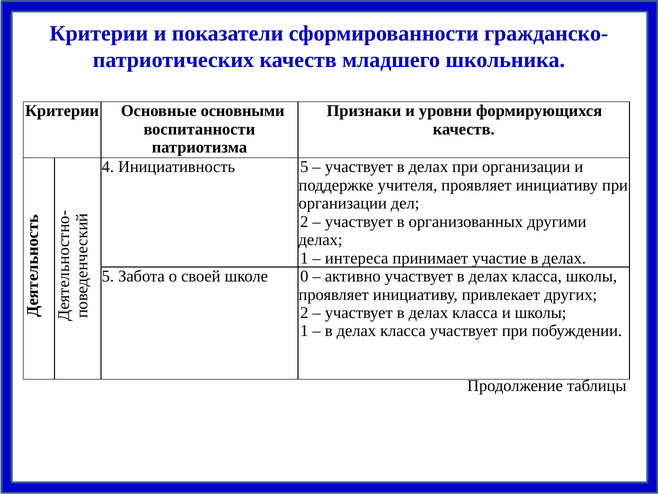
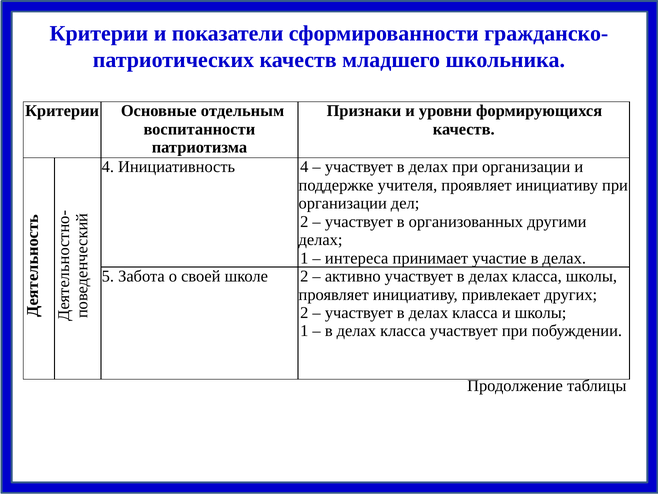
основными: основными -> отдельным
Инициативность 5: 5 -> 4
школе 0: 0 -> 2
